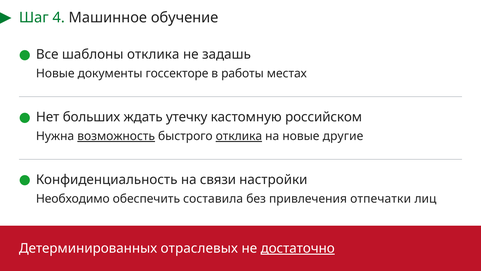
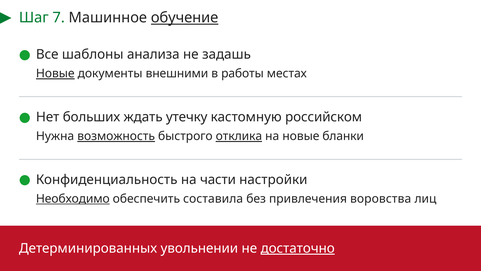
4: 4 -> 7
обучение underline: none -> present
шаблоны отклика: отклика -> анализа
Новые at (55, 74) underline: none -> present
госсекторе: госсекторе -> внешними
другие: другие -> бланки
связи: связи -> части
Необходимо underline: none -> present
отпечатки: отпечатки -> воровства
отраслевых: отраслевых -> увольнении
